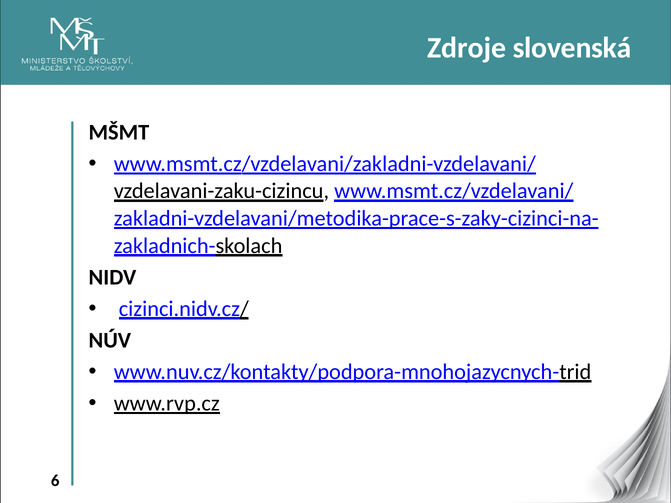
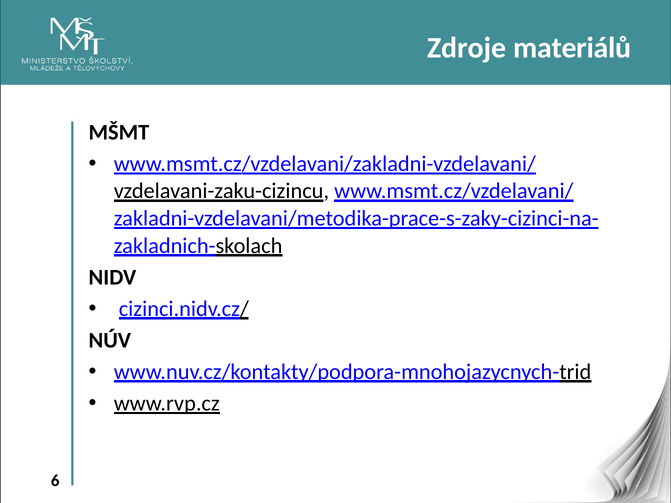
slovenská: slovenská -> materiálů
